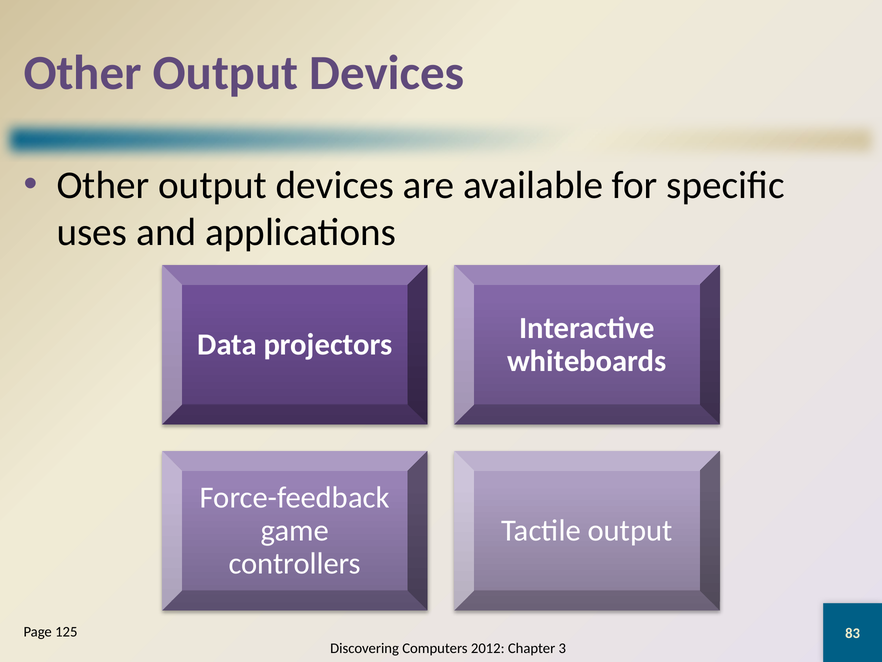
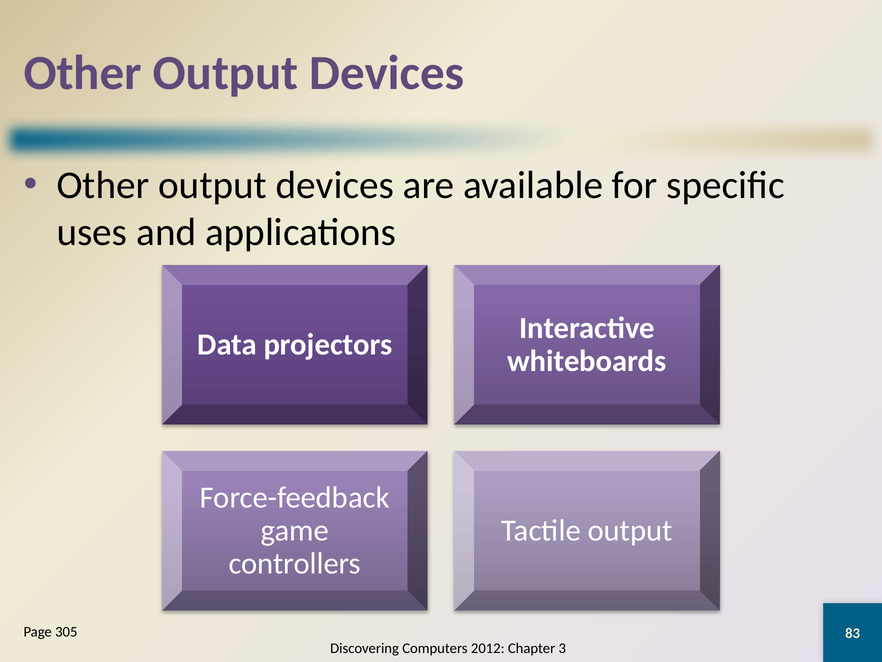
125: 125 -> 305
